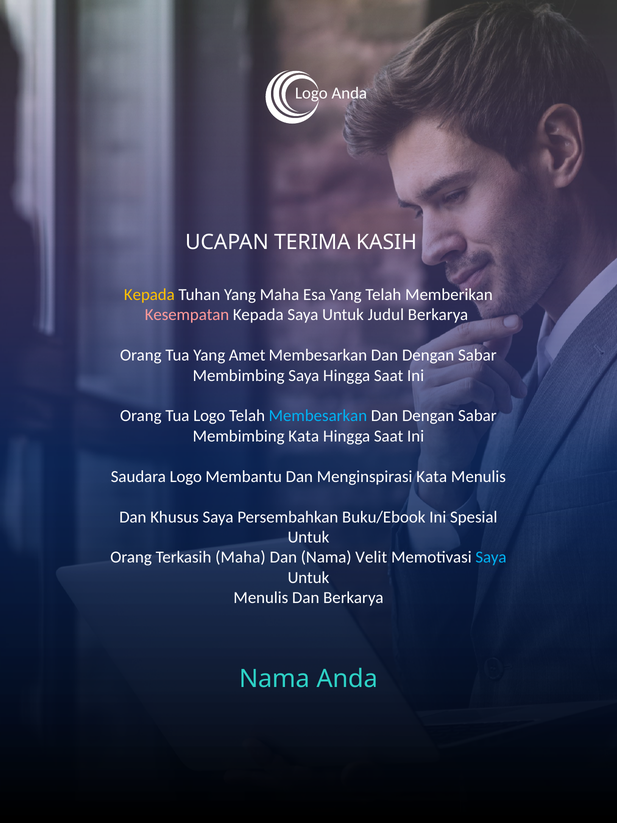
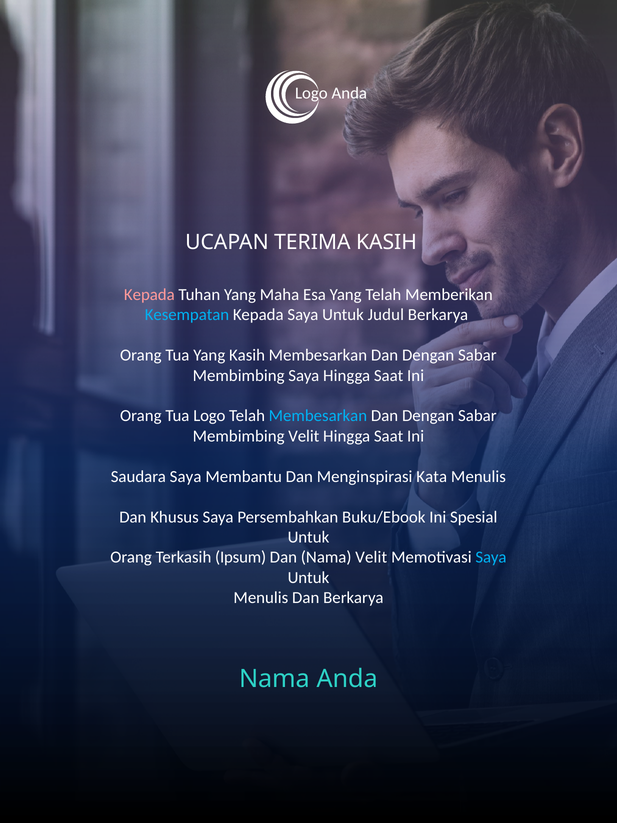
Kepada at (149, 294) colour: yellow -> pink
Kesempatan colour: pink -> light blue
Yang Amet: Amet -> Kasih
Membimbing Kata: Kata -> Velit
Saudara Logo: Logo -> Saya
Terkasih Maha: Maha -> Ipsum
